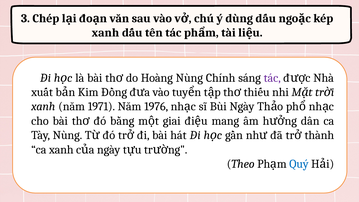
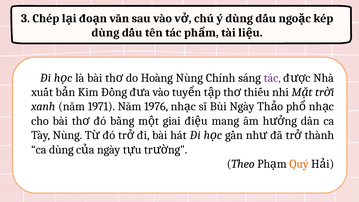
xanh at (105, 33): xanh -> dùng
ca xanh: xanh -> dùng
Quý colour: blue -> orange
